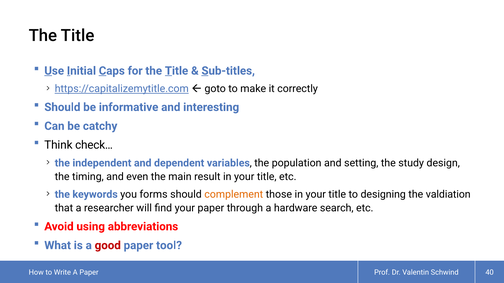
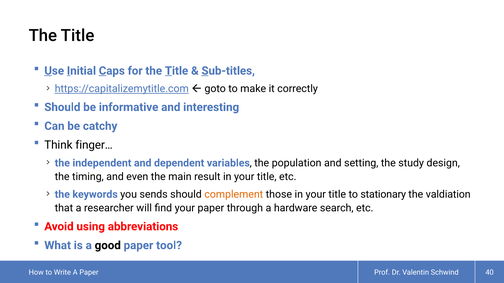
check…: check… -> finger…
forms: forms -> sends
designing: designing -> stationary
good colour: red -> black
